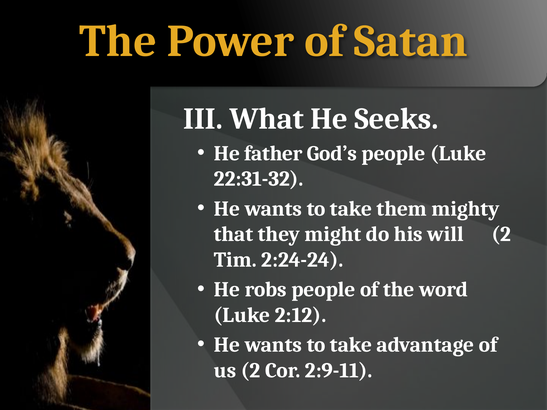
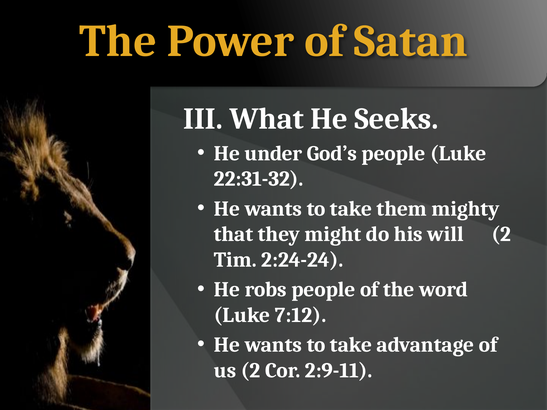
father: father -> under
2:12: 2:12 -> 7:12
